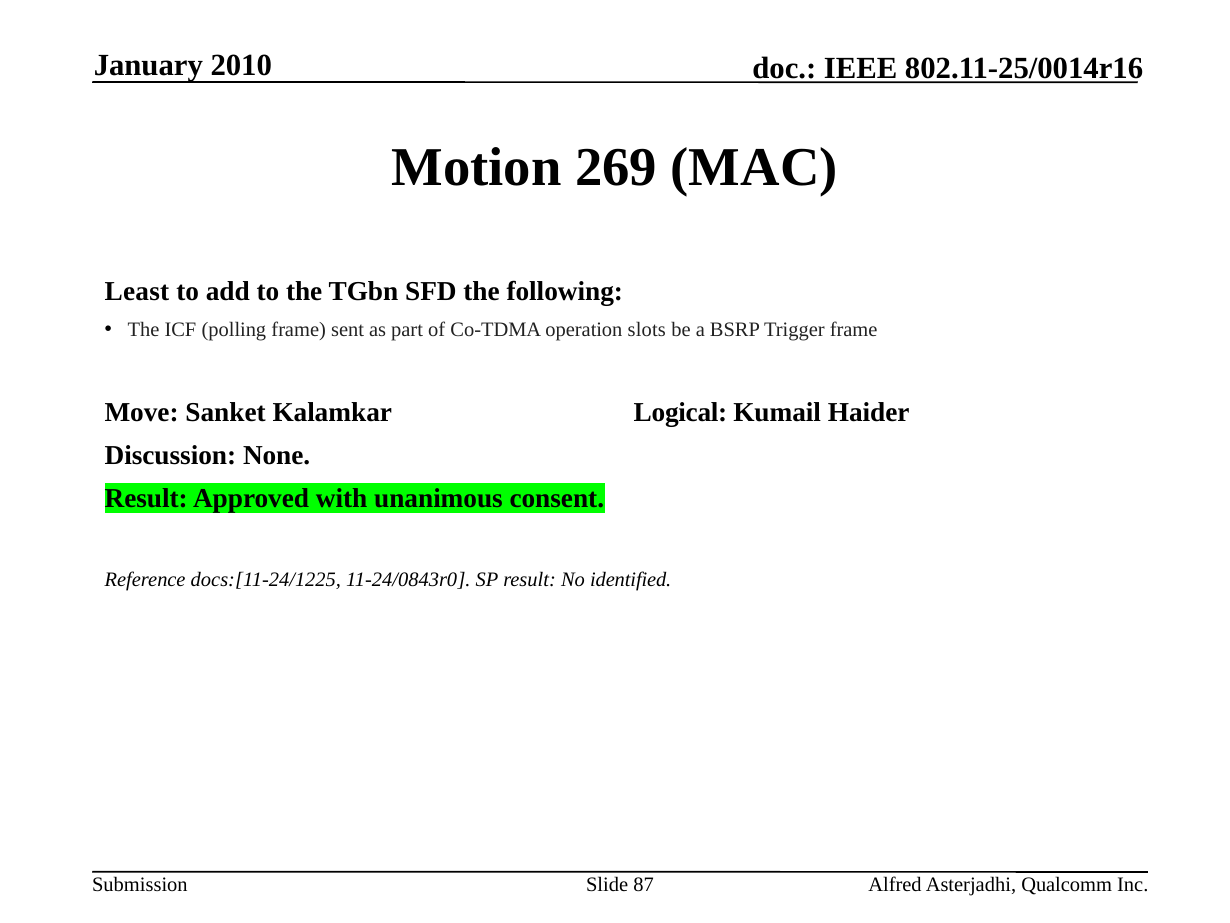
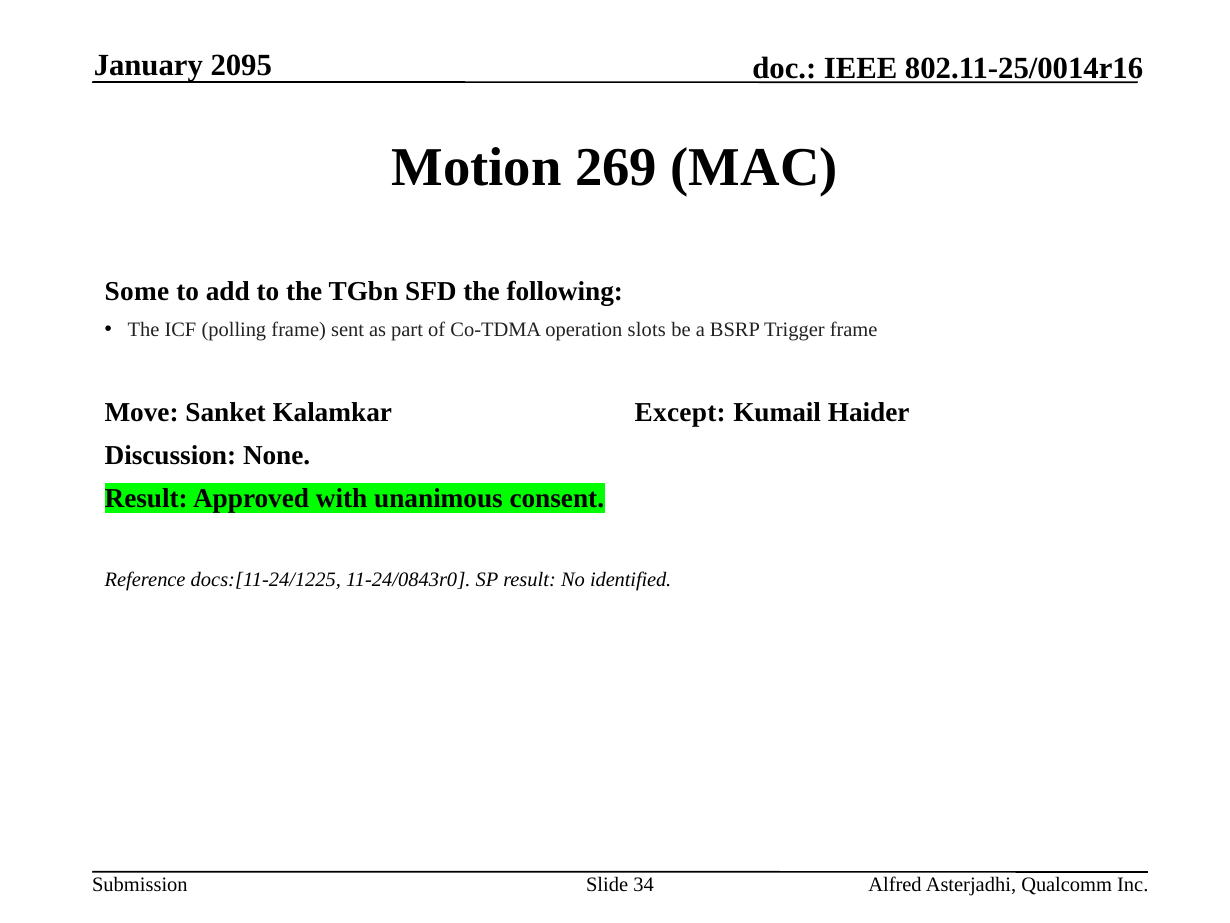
2010: 2010 -> 2095
Least: Least -> Some
Logical: Logical -> Except
87: 87 -> 34
